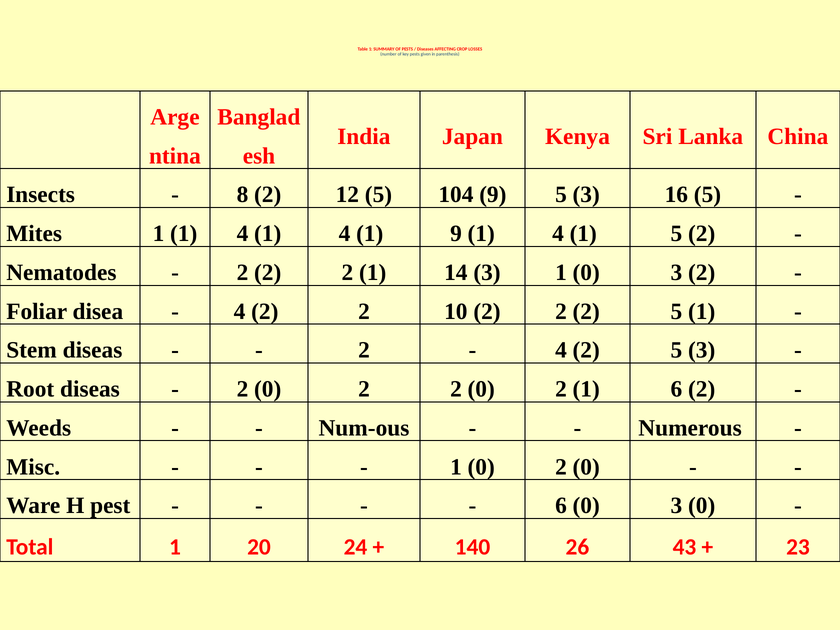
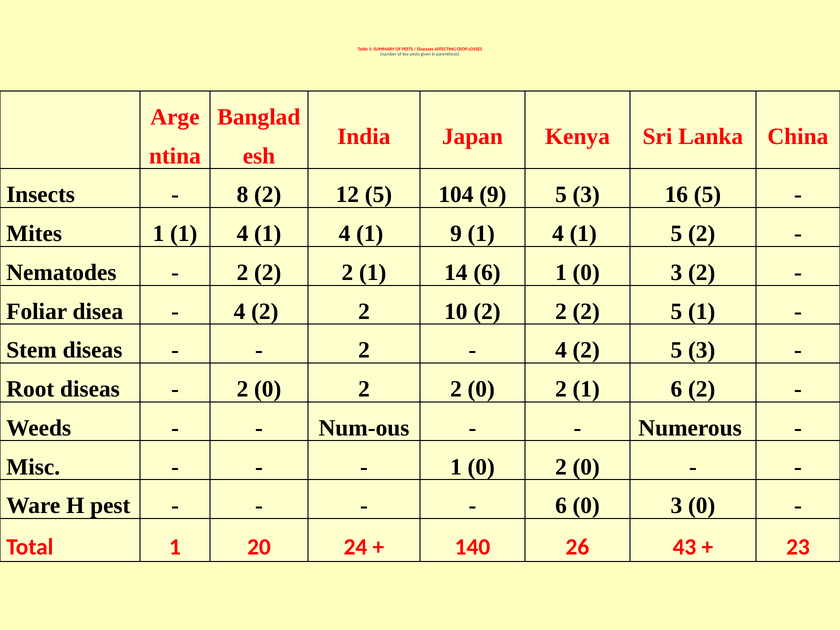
14 3: 3 -> 6
